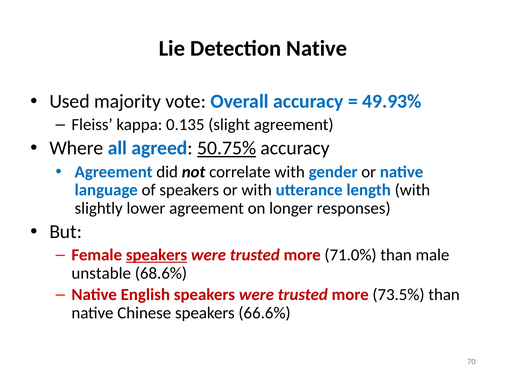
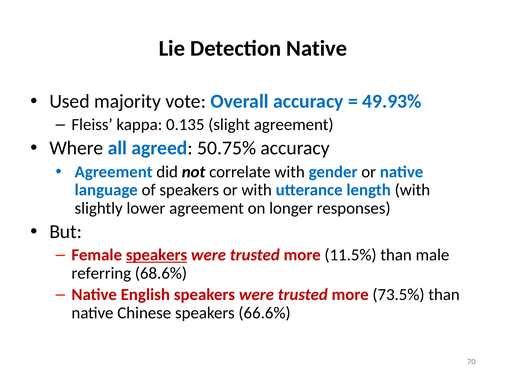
50.75% underline: present -> none
71.0%: 71.0% -> 11.5%
unstable: unstable -> referring
